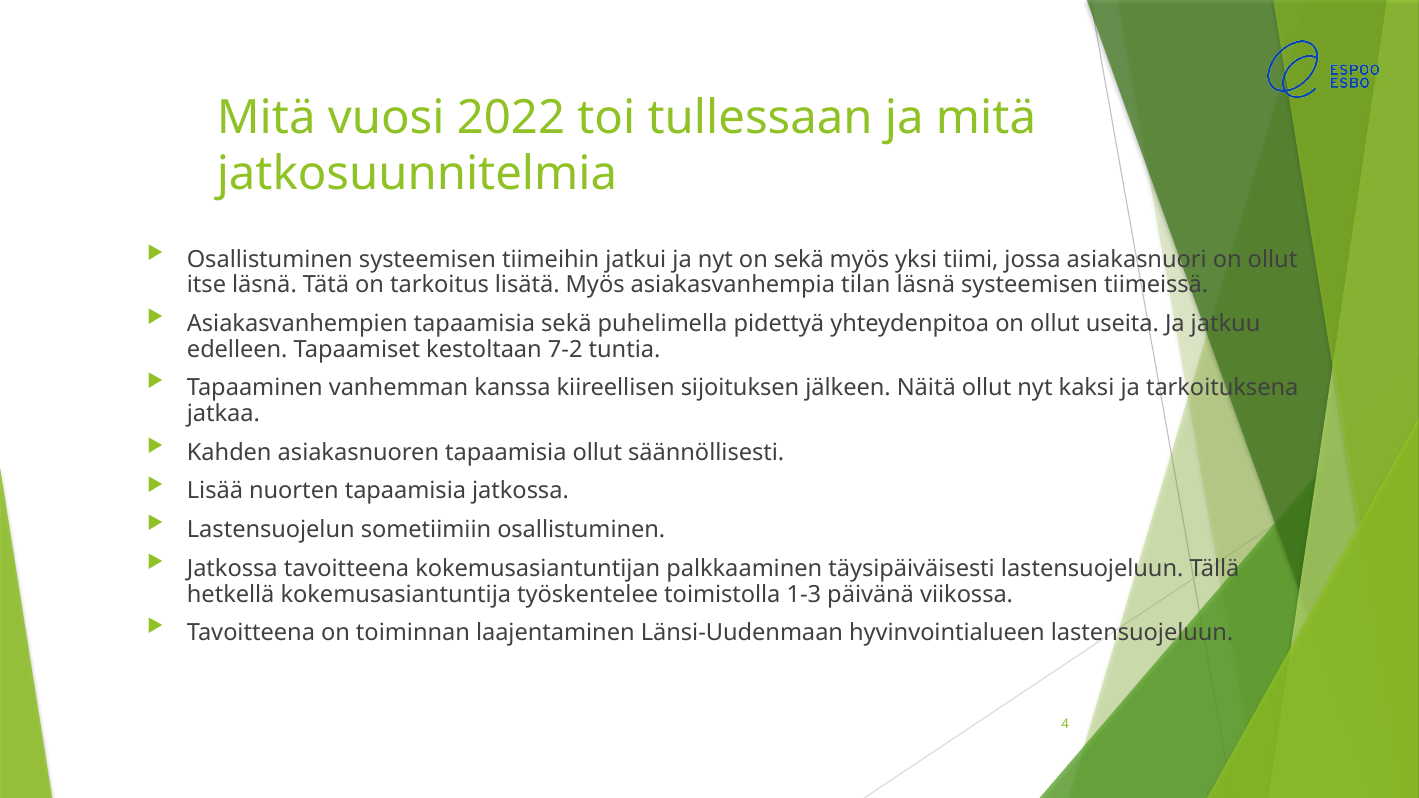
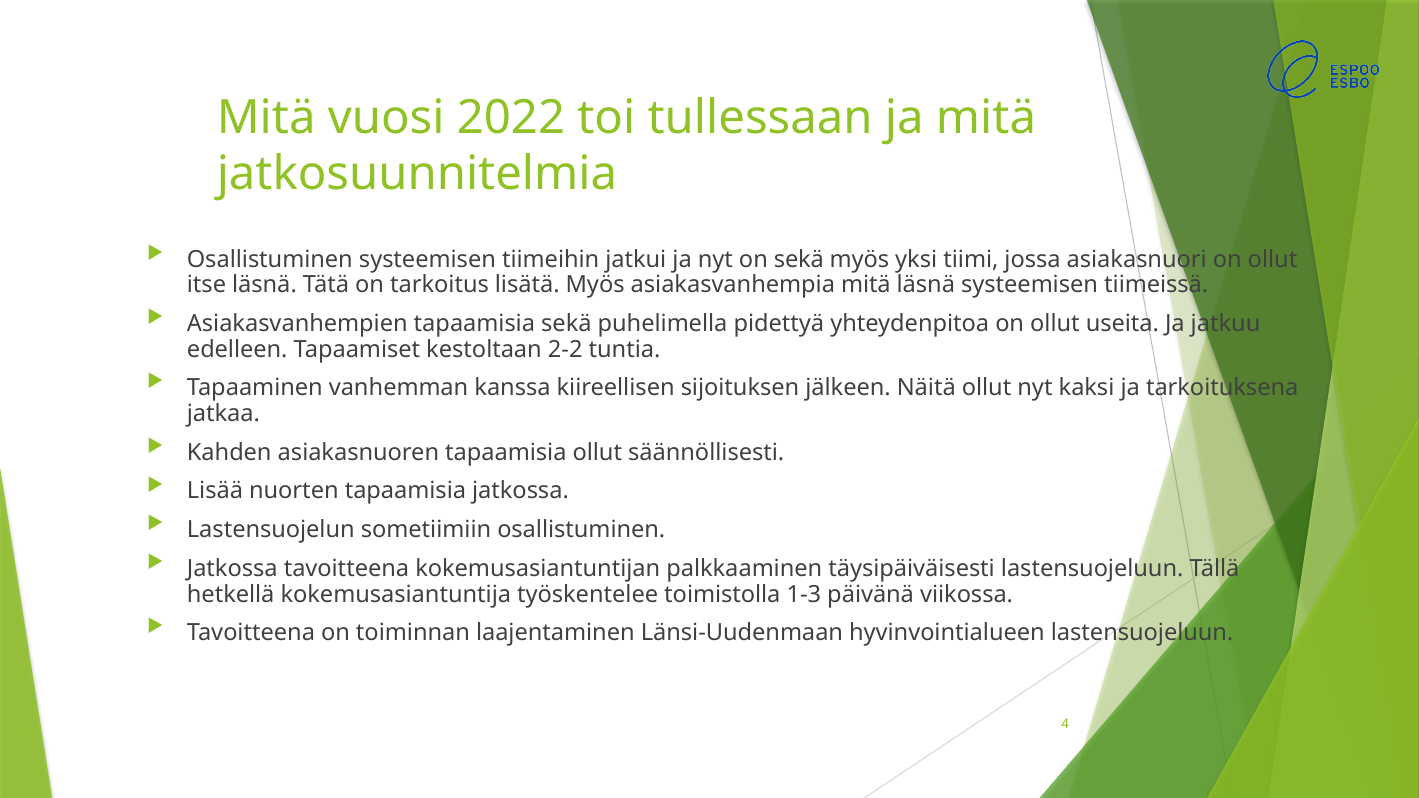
asiakasvanhempia tilan: tilan -> mitä
7-2: 7-2 -> 2-2
